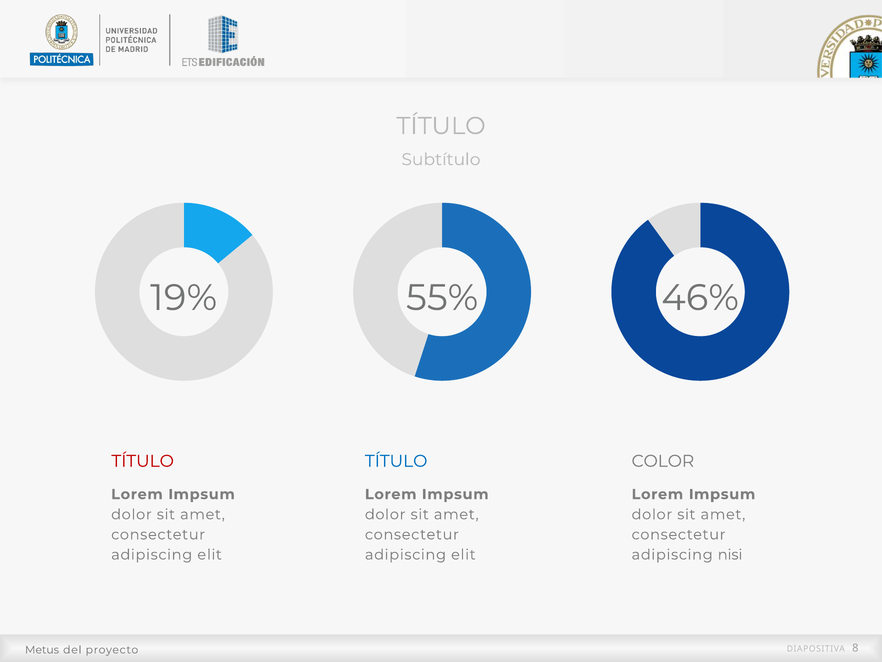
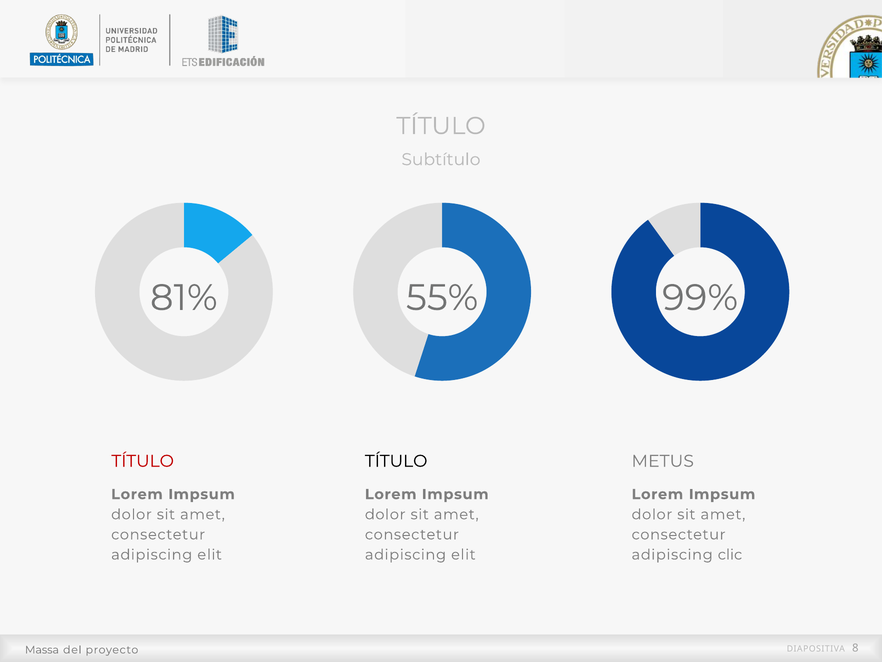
19%: 19% -> 81%
46%: 46% -> 99%
TÍTULO at (396, 461) colour: blue -> black
COLOR: COLOR -> METUS
nisi: nisi -> clic
Metus: Metus -> Massa
